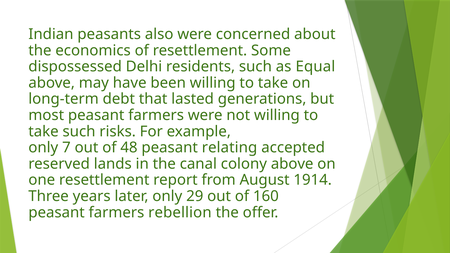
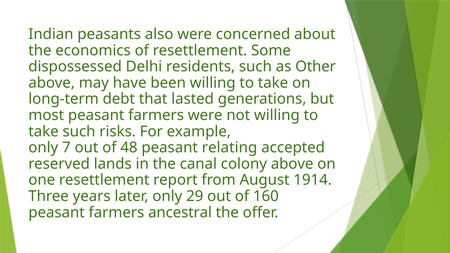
Equal: Equal -> Other
rebellion: rebellion -> ancestral
